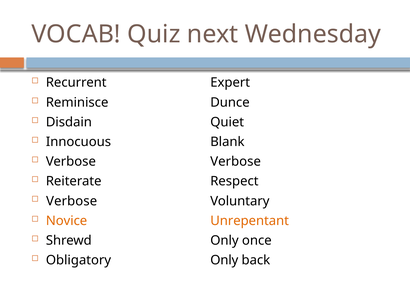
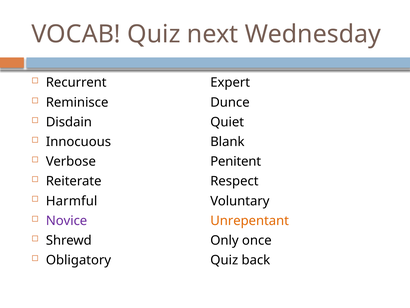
Verbose at (236, 161): Verbose -> Penitent
Verbose at (72, 201): Verbose -> Harmful
Novice colour: orange -> purple
Only at (224, 260): Only -> Quiz
